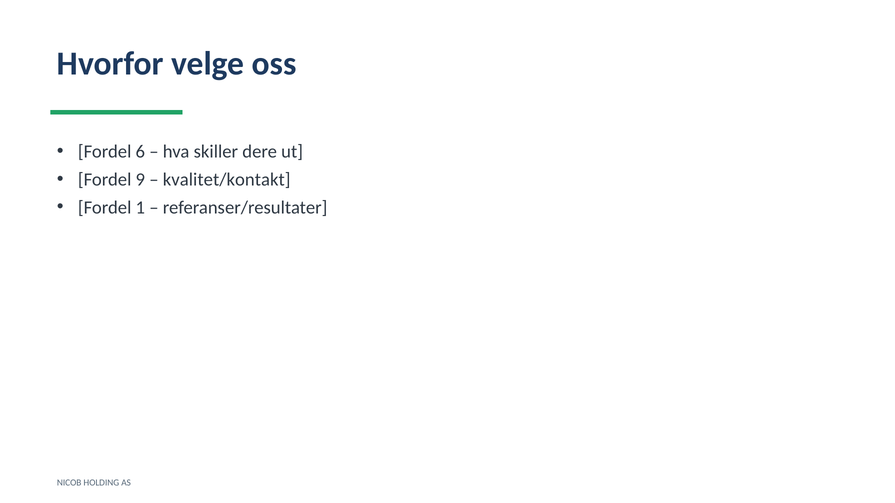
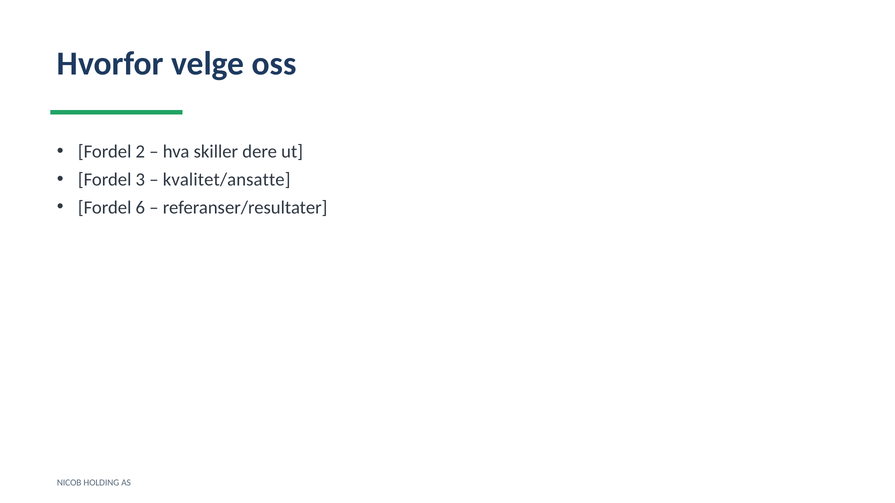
6: 6 -> 2
9: 9 -> 3
kvalitet/kontakt: kvalitet/kontakt -> kvalitet/ansatte
1: 1 -> 6
